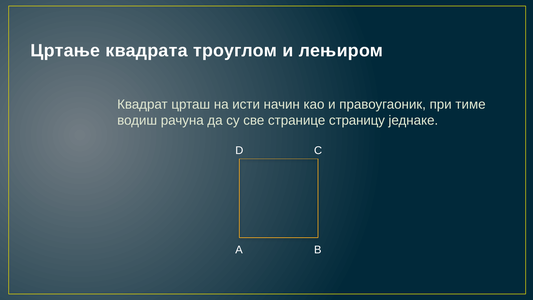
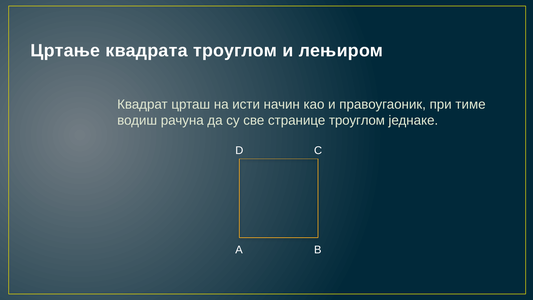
странице страницу: страницу -> троуглом
